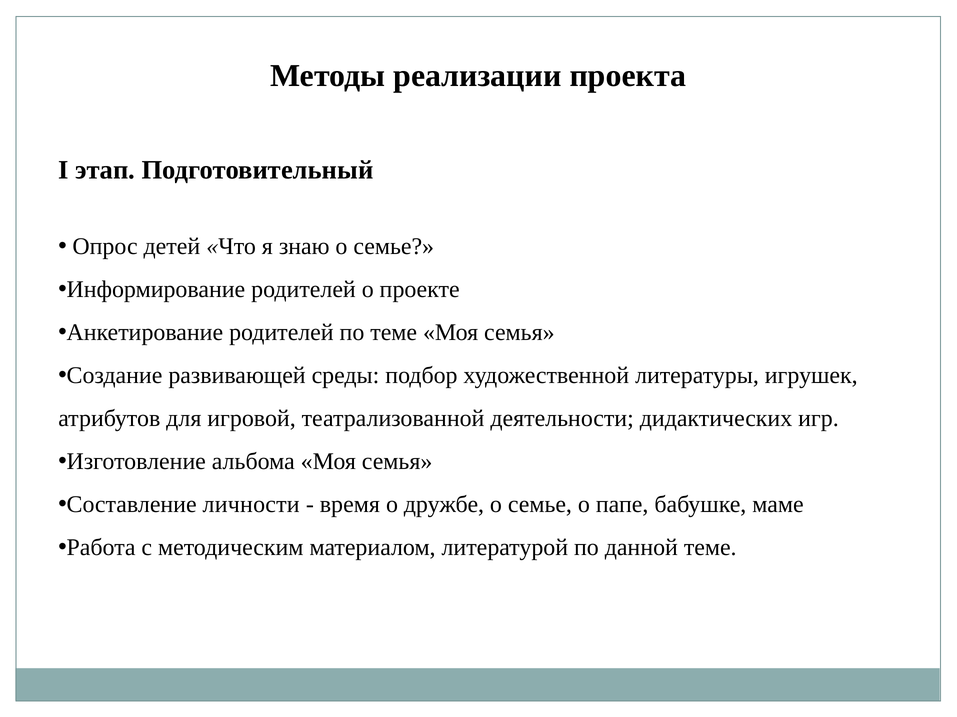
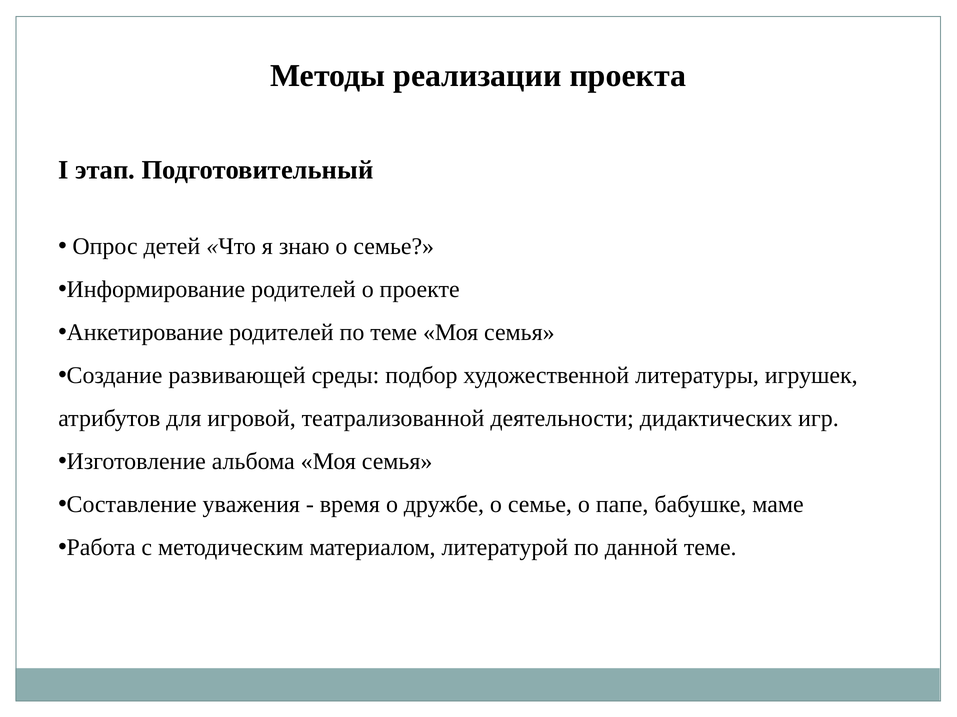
личности: личности -> уважения
